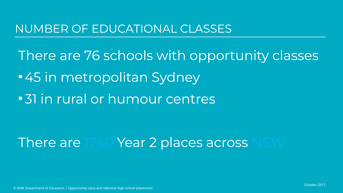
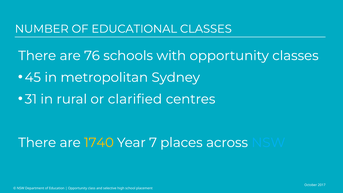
humour: humour -> clarified
1740 colour: light blue -> yellow
2: 2 -> 7
